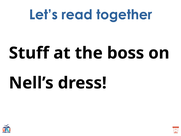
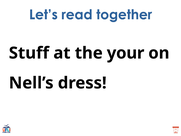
boss: boss -> your
